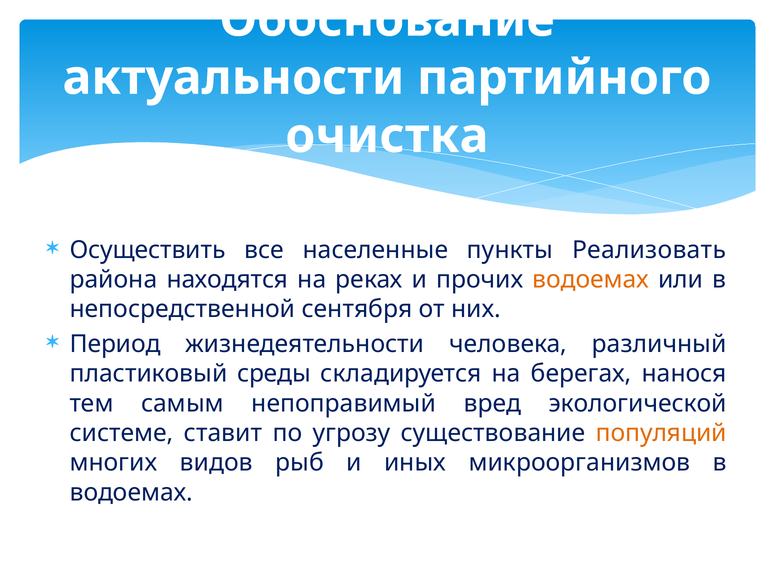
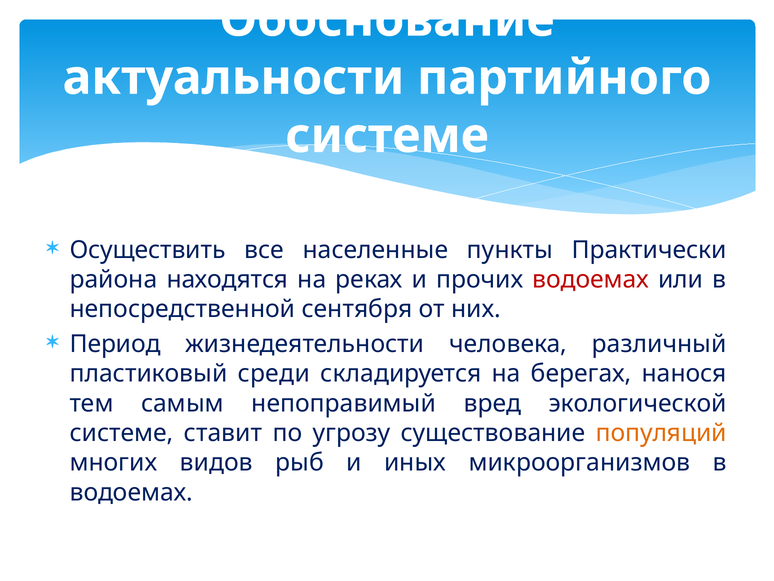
очистка at (387, 136): очистка -> системе
Реализовать: Реализовать -> Практически
водоемах at (591, 279) colour: orange -> red
среды: среды -> среди
